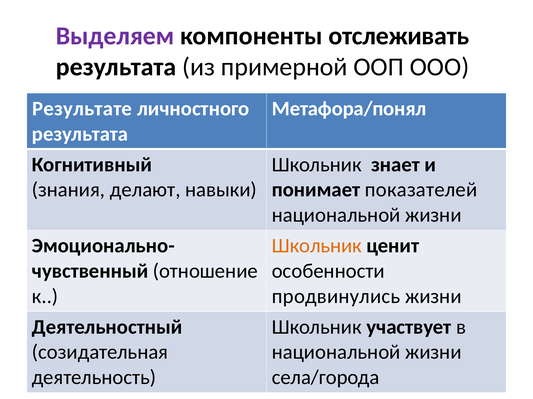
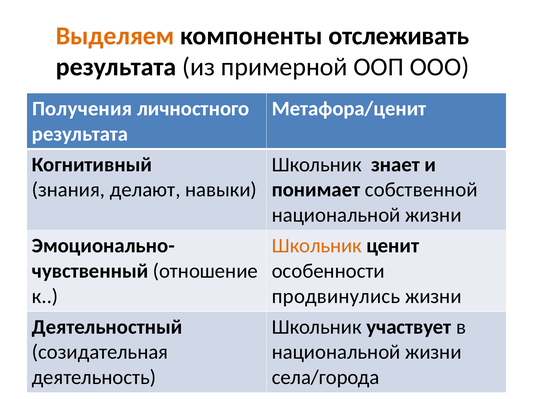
Выделяем colour: purple -> orange
Результате: Результате -> Получения
Метафора/понял: Метафора/понял -> Метафора/ценит
показателей: показателей -> собственной
